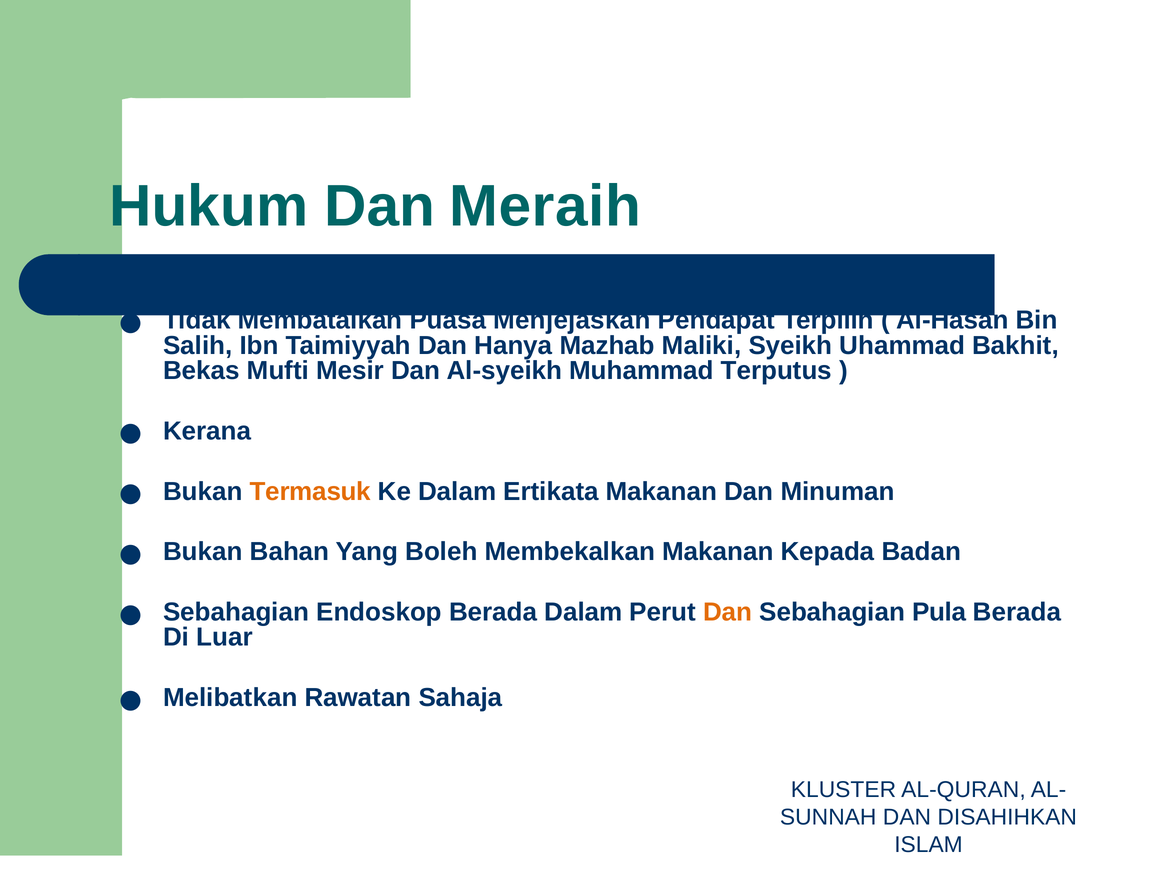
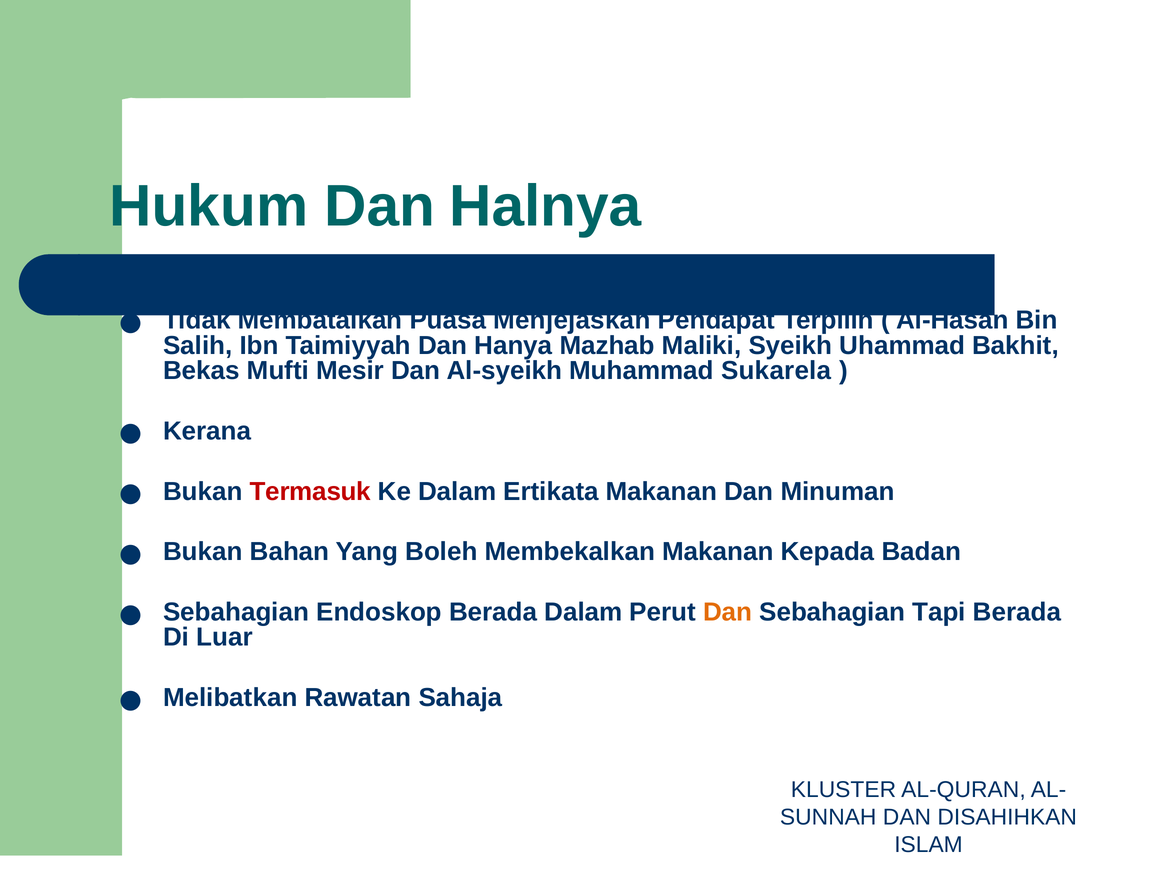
Meraih: Meraih -> Halnya
Terputus: Terputus -> Sukarela
Termasuk colour: orange -> red
Pula: Pula -> Tapi
